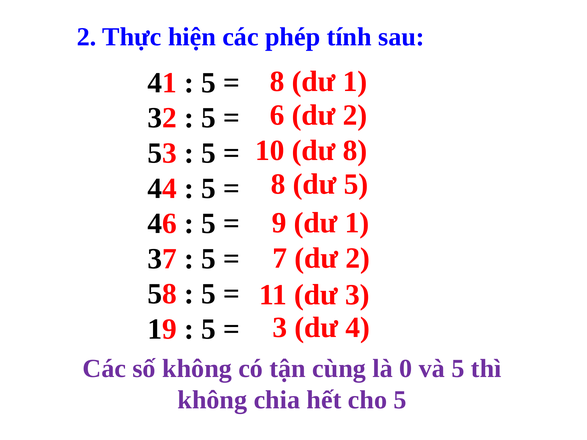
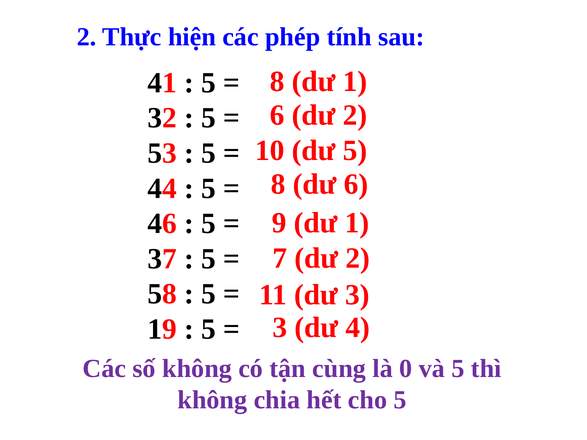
dư 8: 8 -> 5
dư 5: 5 -> 6
